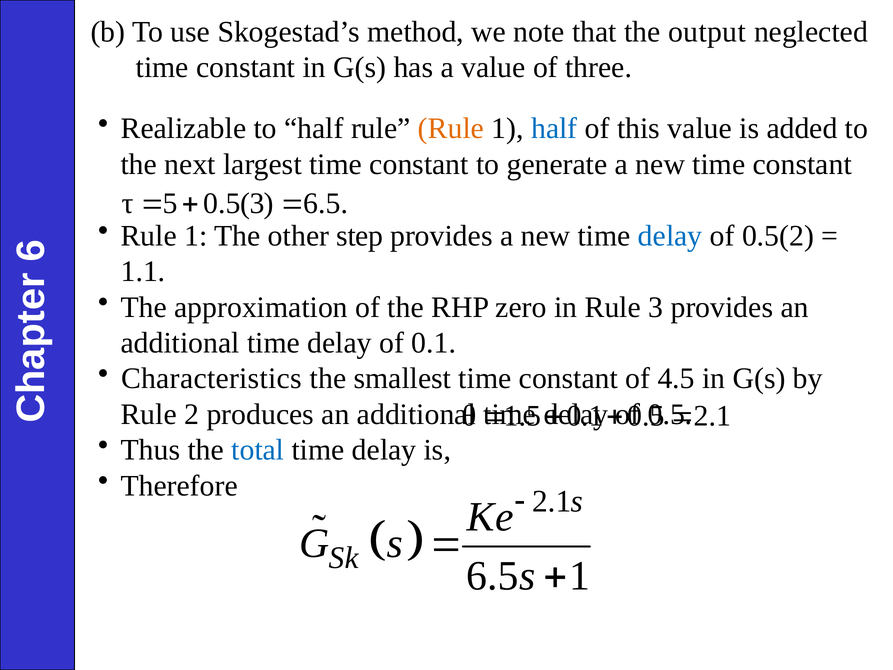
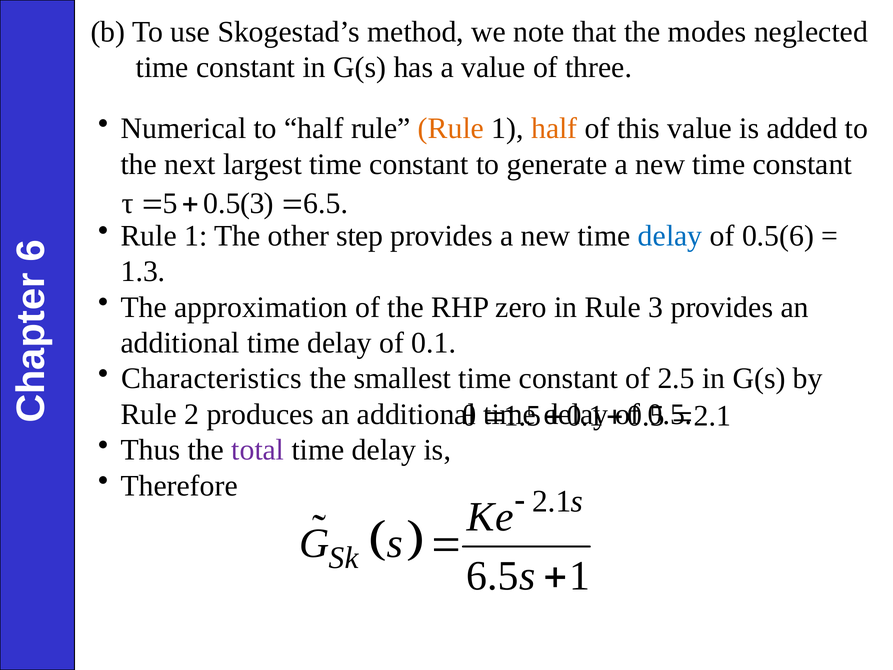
output: output -> modes
Realizable: Realizable -> Numerical
half at (554, 128) colour: blue -> orange
0.5(2: 0.5(2 -> 0.5(6
1.1: 1.1 -> 1.3
4.5: 4.5 -> 2.5
total colour: blue -> purple
